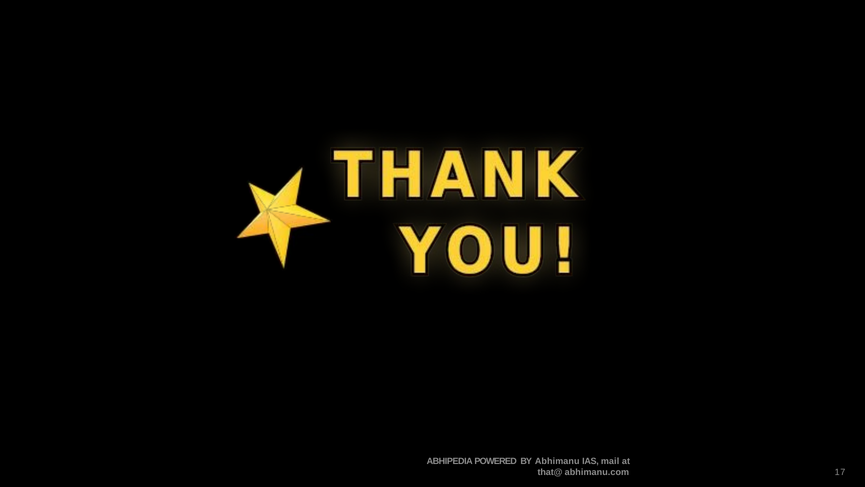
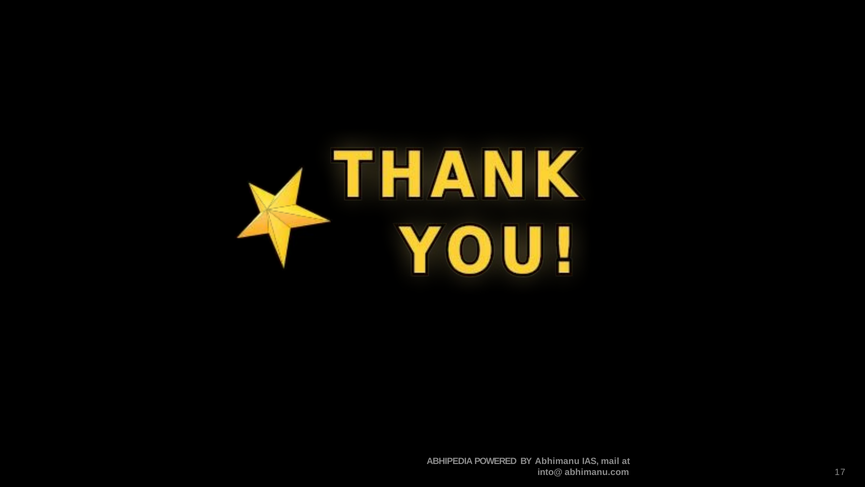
that@: that@ -> into@
